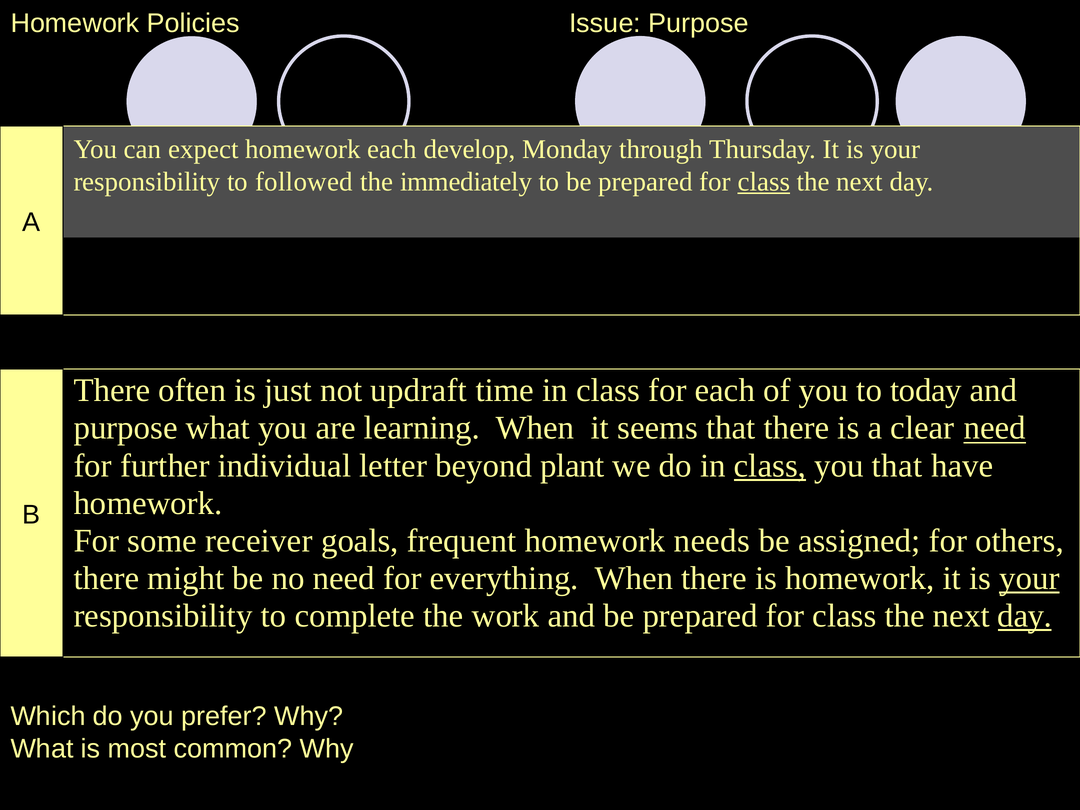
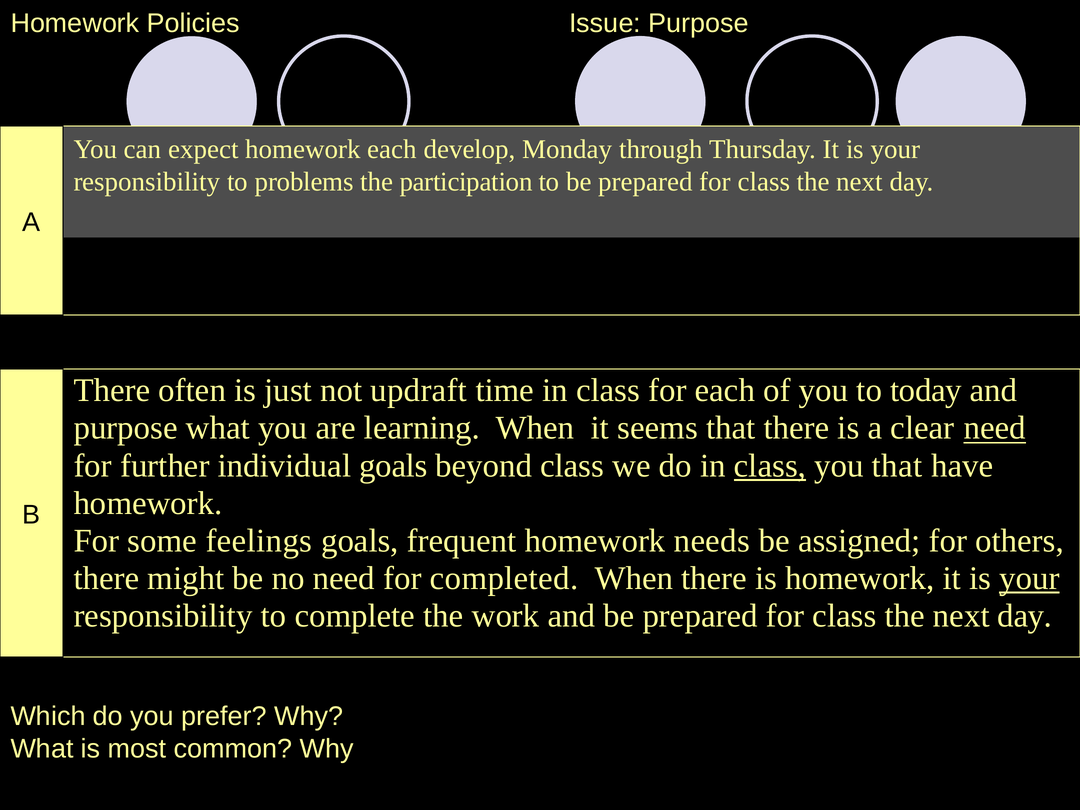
followed: followed -> problems
immediately: immediately -> participation
class at (764, 182) underline: present -> none
individual letter: letter -> goals
beyond plant: plant -> class
receiver: receiver -> feelings
everything: everything -> completed
day at (1025, 616) underline: present -> none
